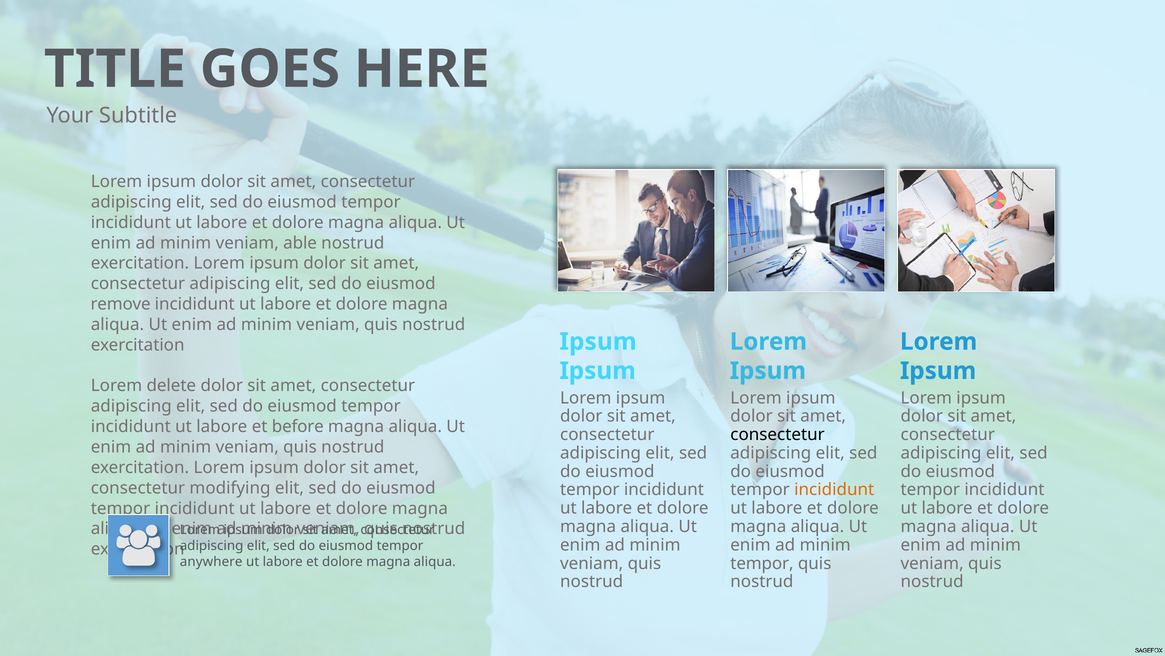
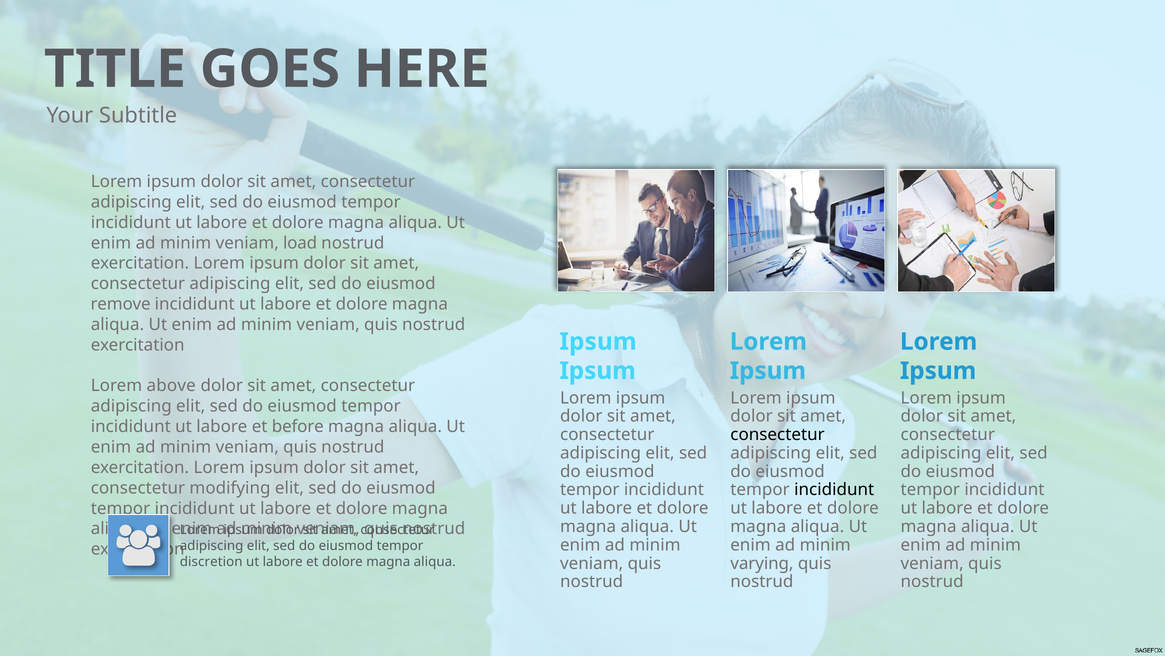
able: able -> load
delete: delete -> above
incididunt at (834, 489) colour: orange -> black
anywhere: anywhere -> discretion
tempor at (762, 563): tempor -> varying
